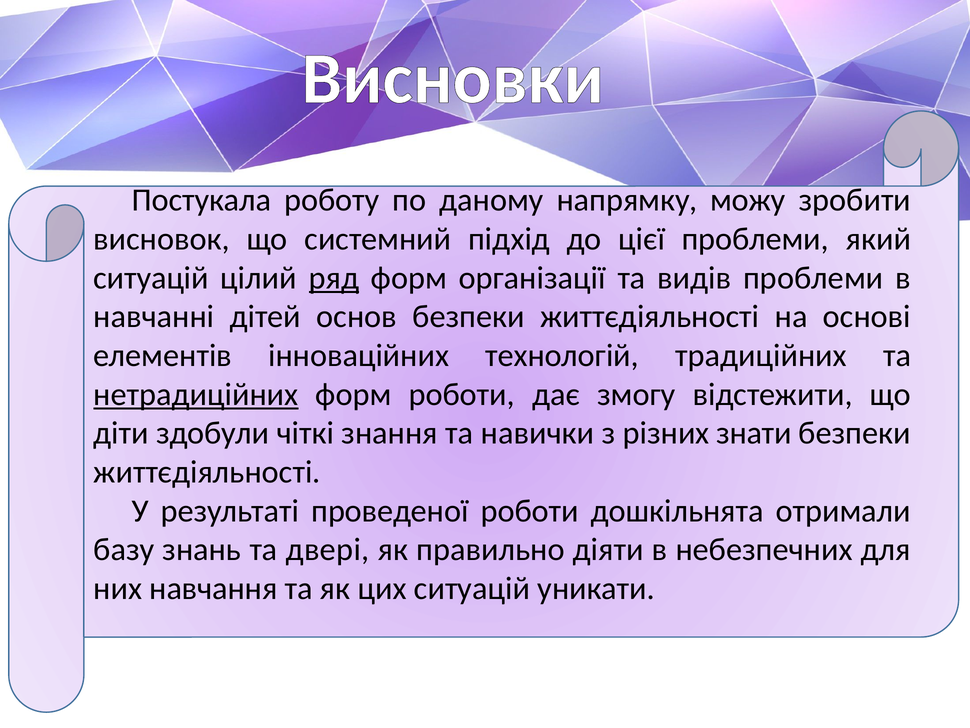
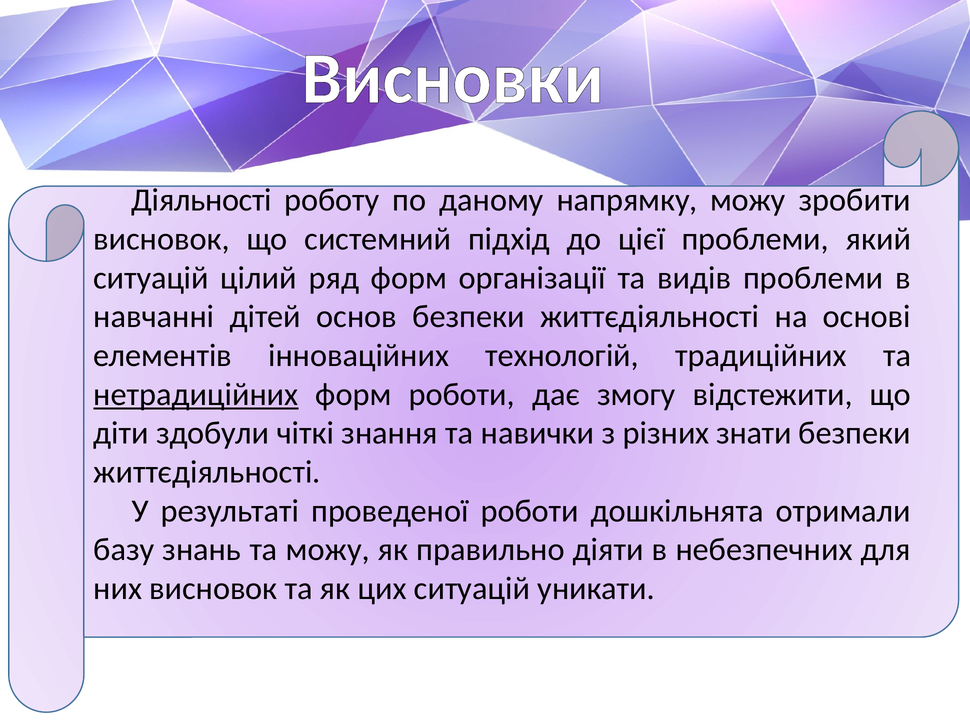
Постукала: Постукала -> Діяльності
ряд underline: present -> none
та двері: двері -> можу
них навчання: навчання -> висновок
